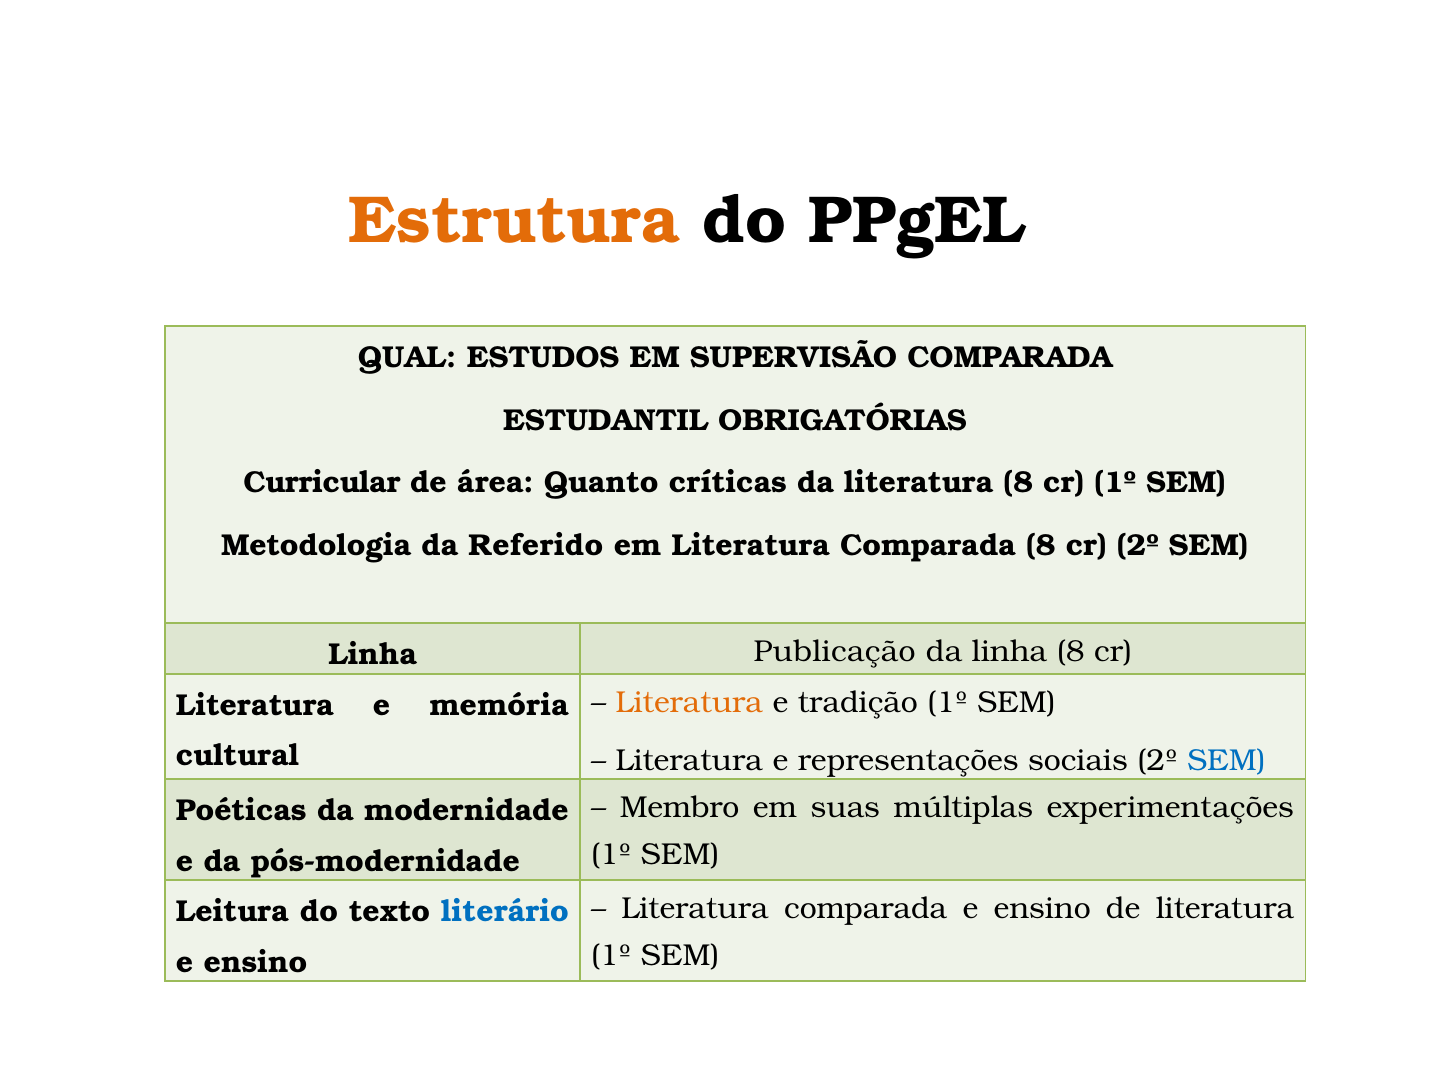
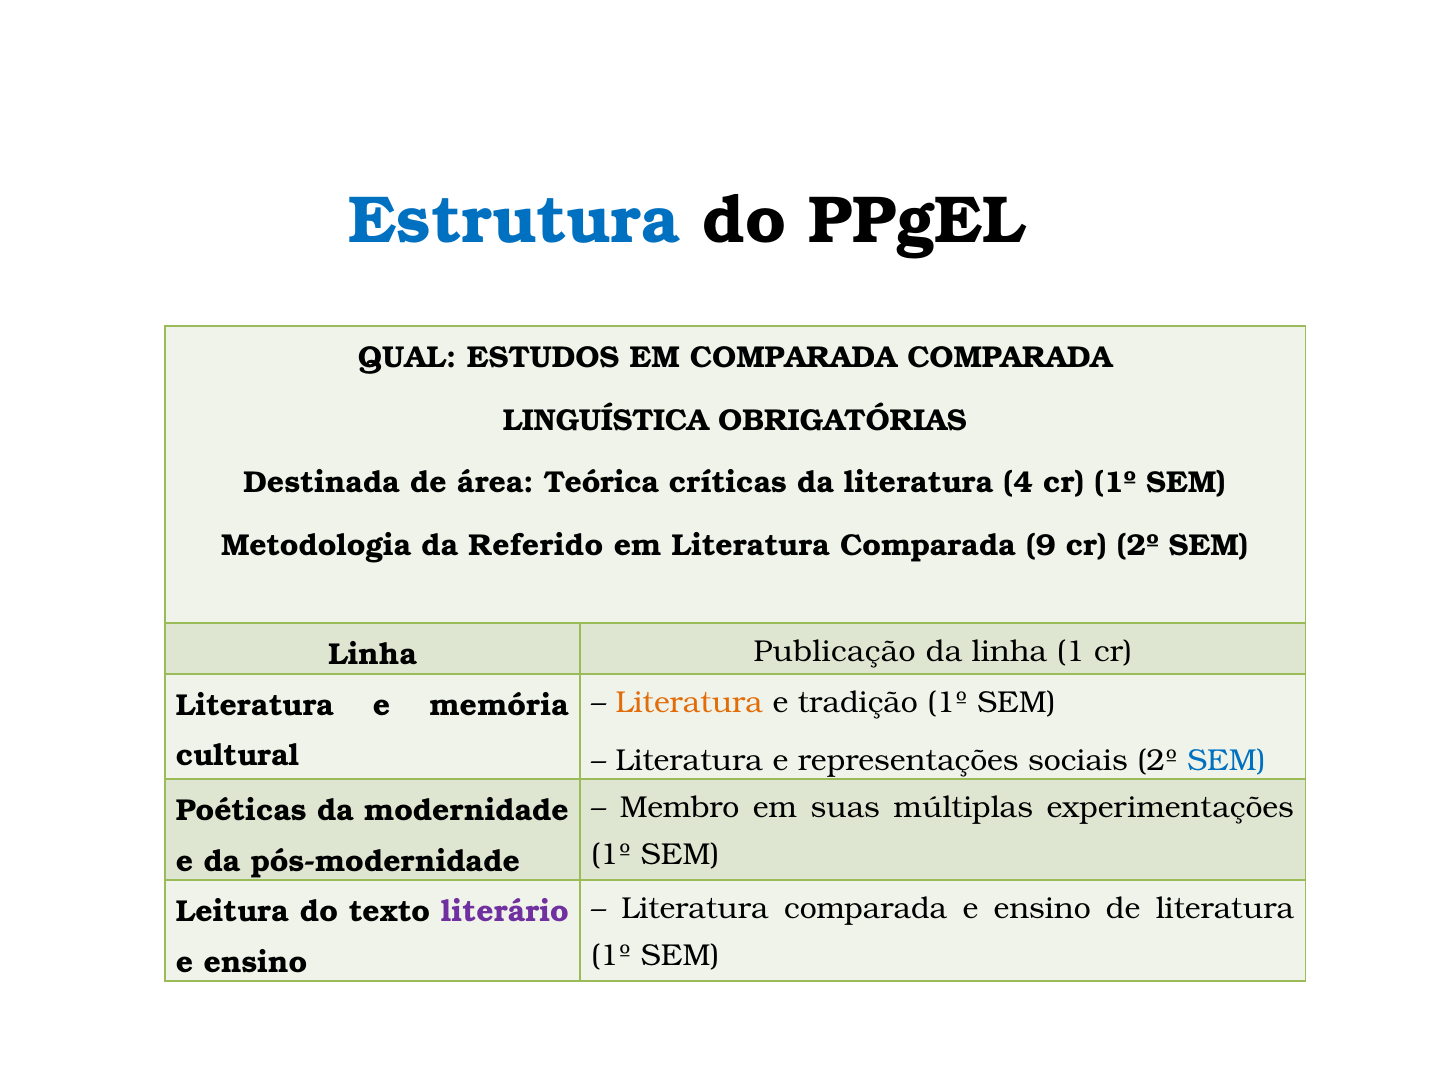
Estrutura colour: orange -> blue
EM SUPERVISÃO: SUPERVISÃO -> COMPARADA
ESTUDANTIL: ESTUDANTIL -> LINGUÍSTICA
Curricular: Curricular -> Destinada
Quanto: Quanto -> Teórica
literatura 8: 8 -> 4
Comparada 8: 8 -> 9
linha 8: 8 -> 1
literário colour: blue -> purple
